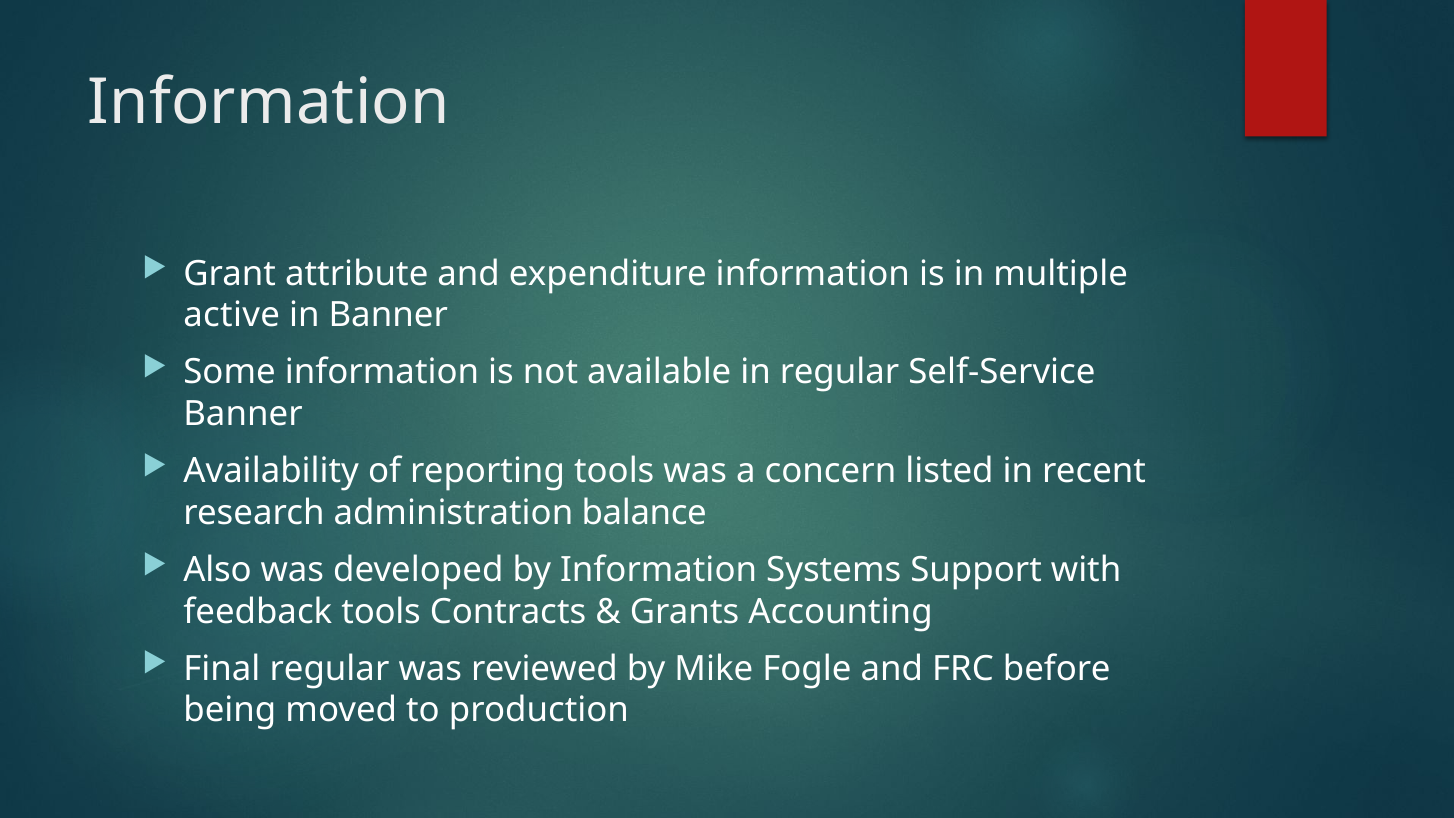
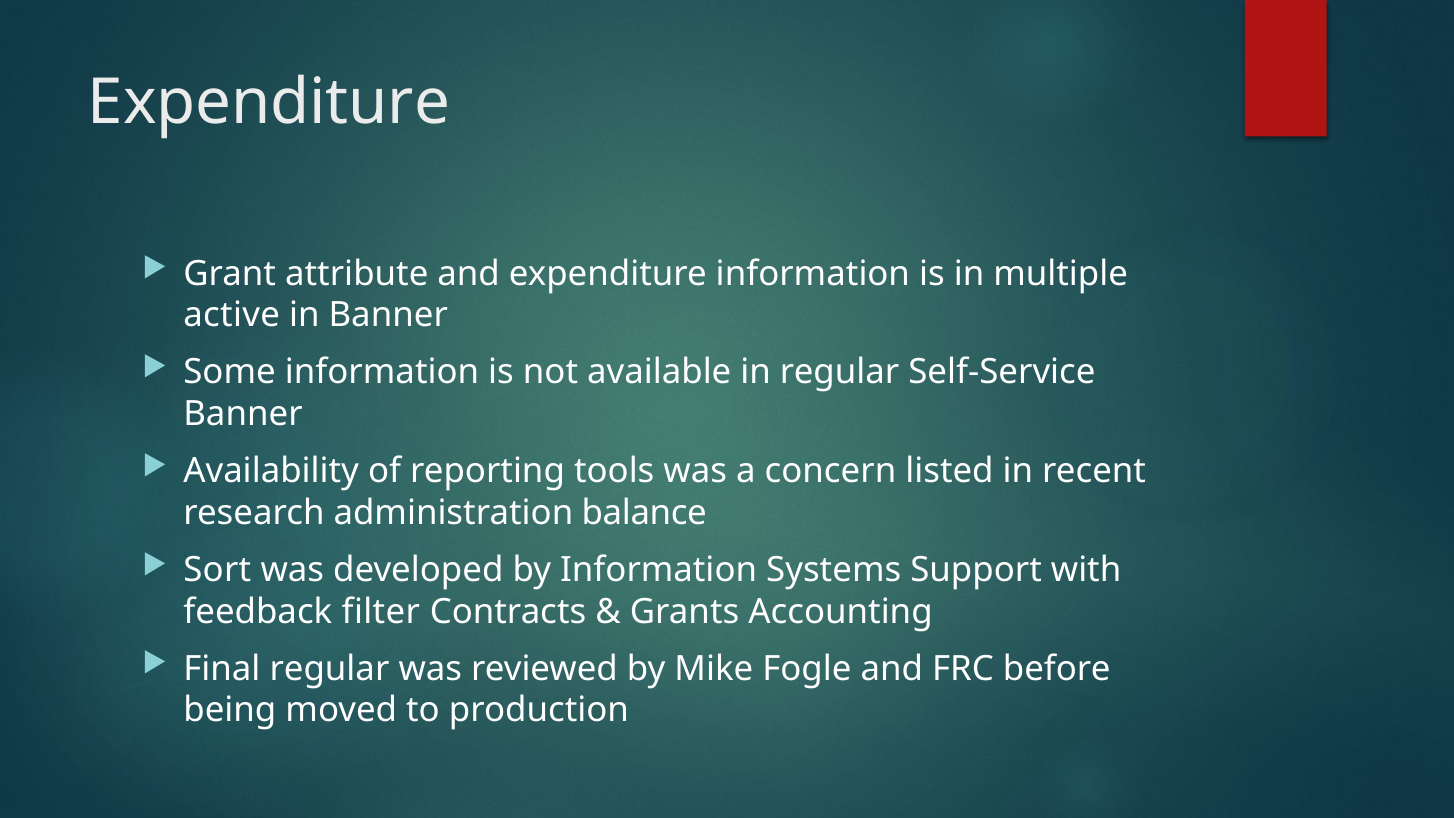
Information at (269, 102): Information -> Expenditure
Also: Also -> Sort
feedback tools: tools -> filter
